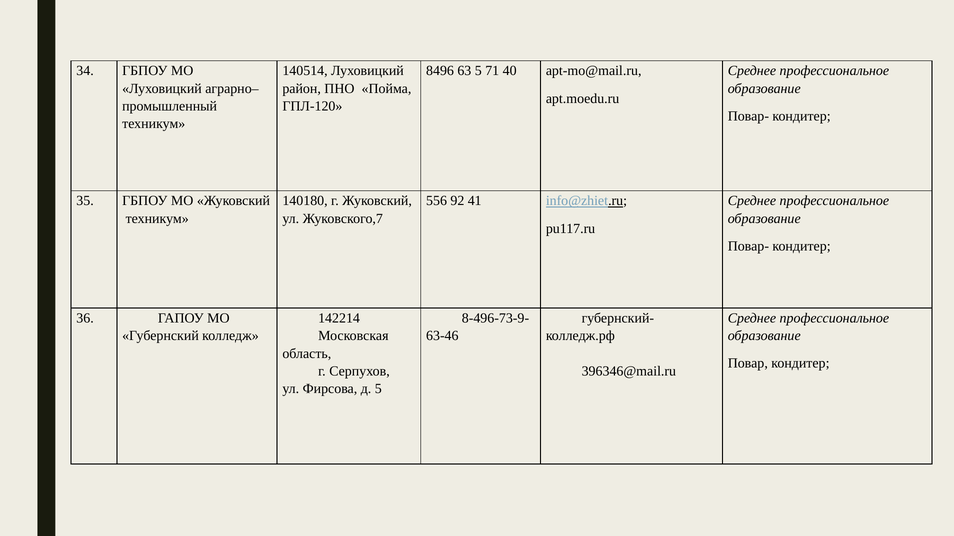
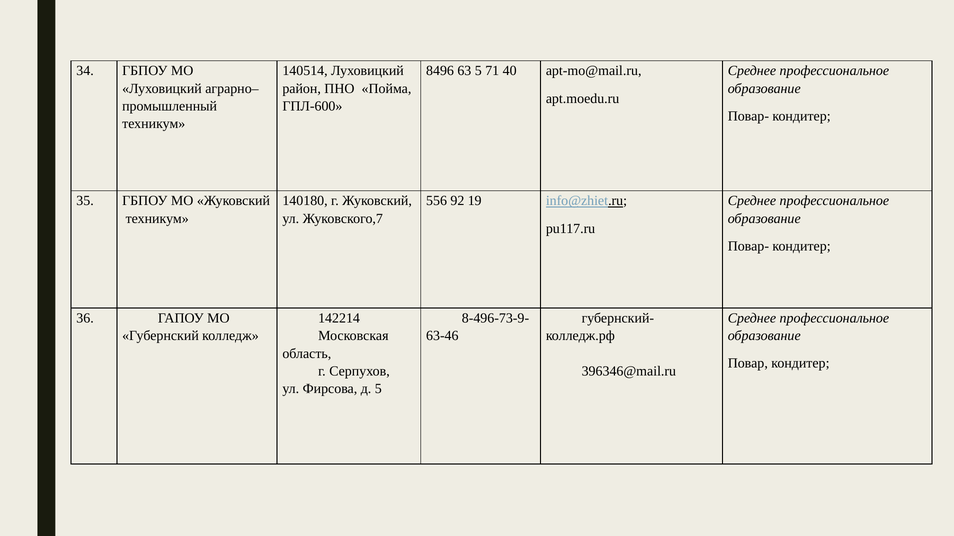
ГПЛ-120: ГПЛ-120 -> ГПЛ-600
41: 41 -> 19
